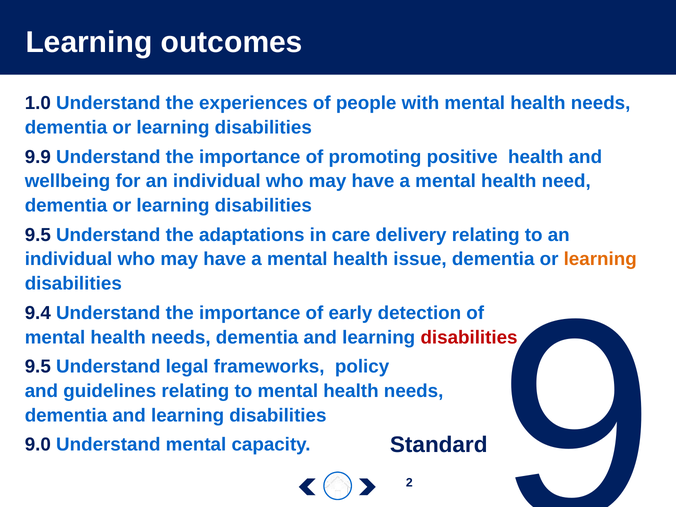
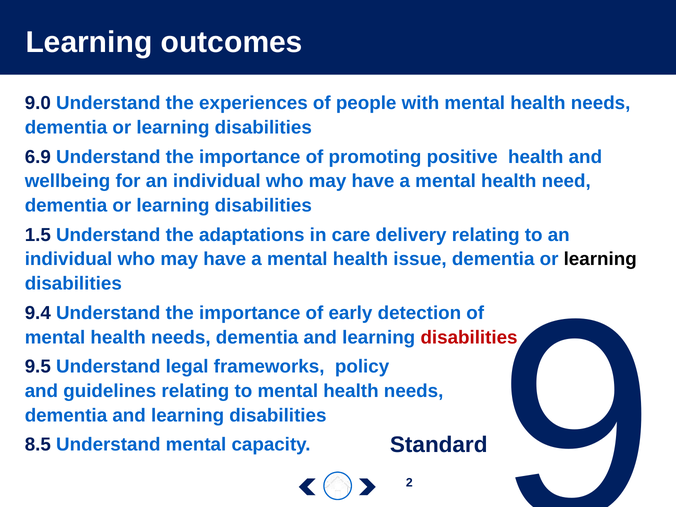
1.0: 1.0 -> 9.0
9.9: 9.9 -> 6.9
9.5 at (38, 235): 9.5 -> 1.5
learning at (600, 259) colour: orange -> black
9.0: 9.0 -> 8.5
